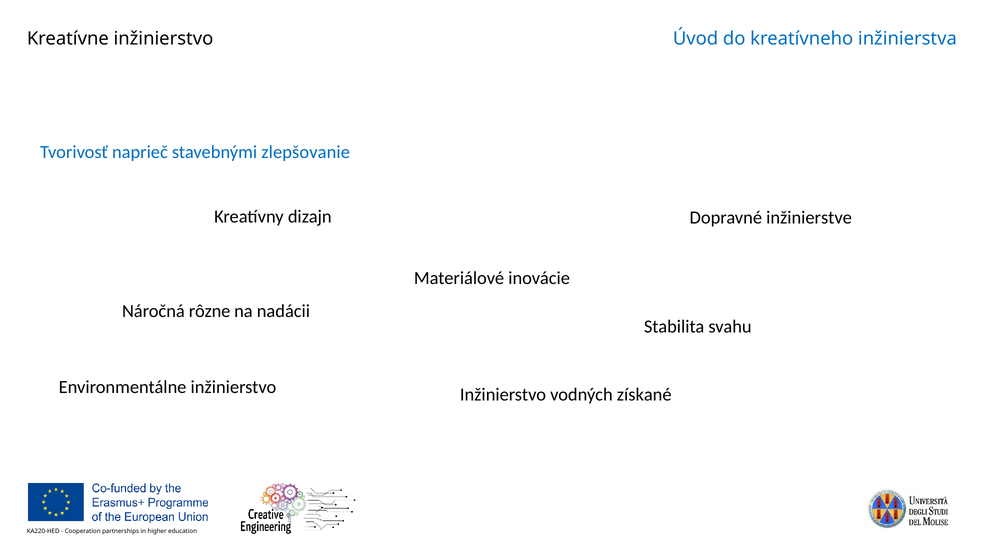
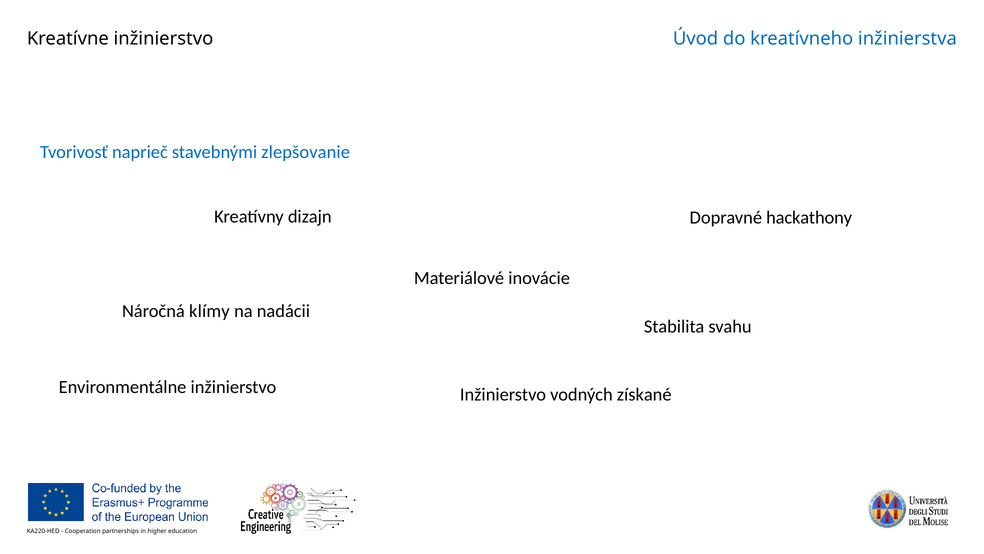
inžinierstve: inžinierstve -> hackathony
rôzne: rôzne -> klímy
